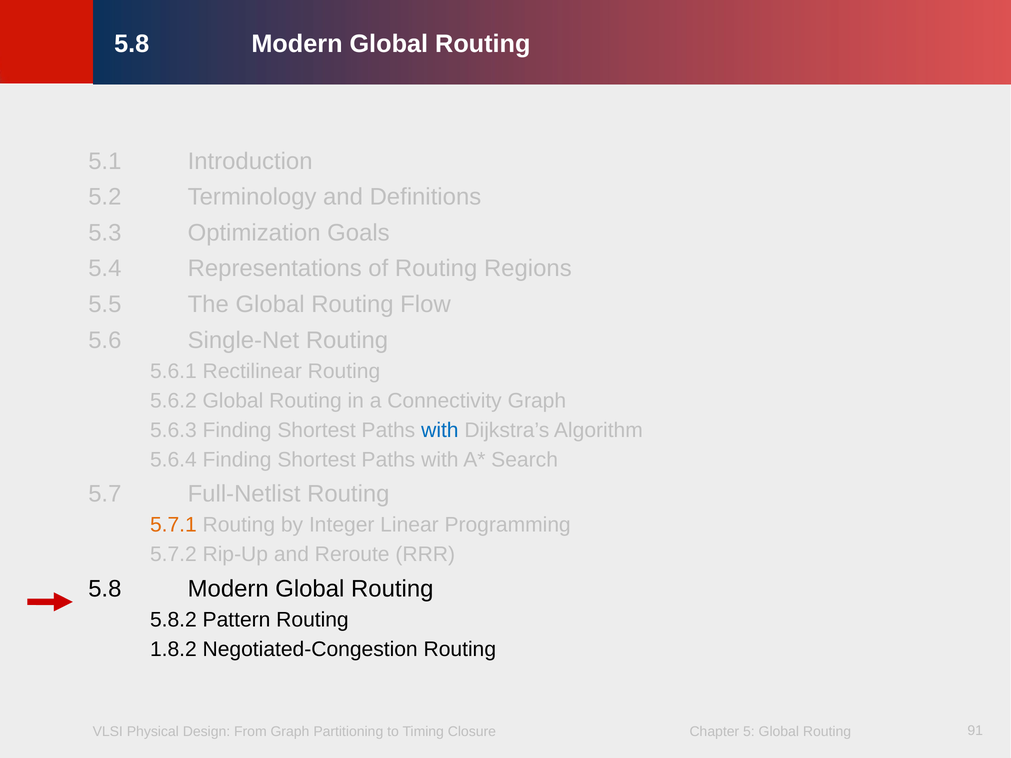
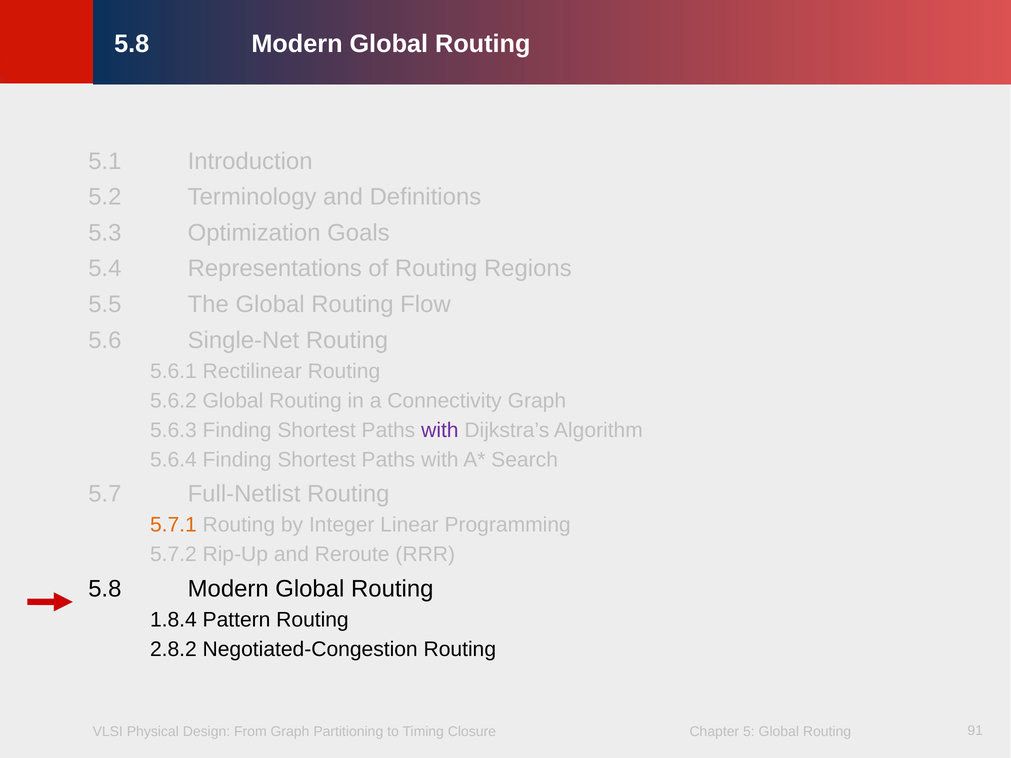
with at (440, 430) colour: blue -> purple
5.8.2: 5.8.2 -> 1.8.4
1.8.2: 1.8.2 -> 2.8.2
